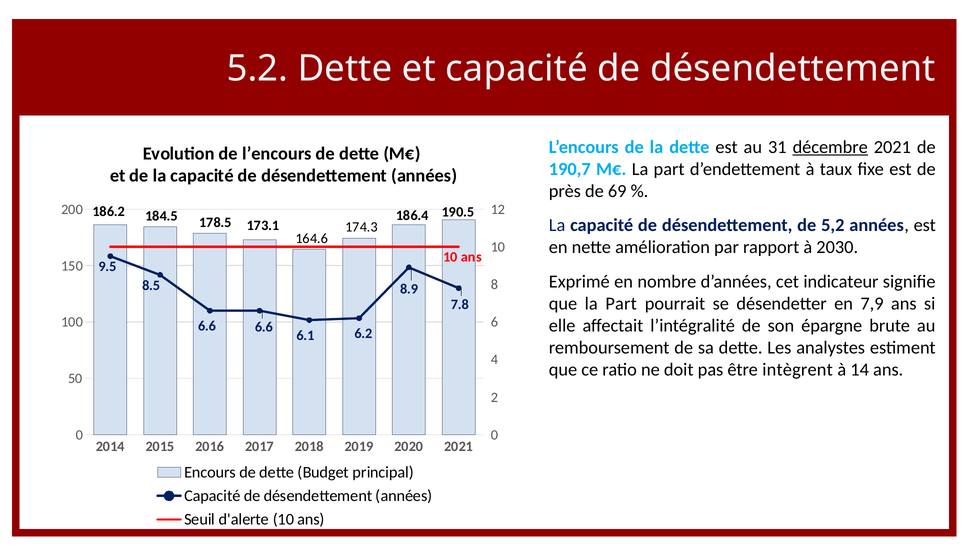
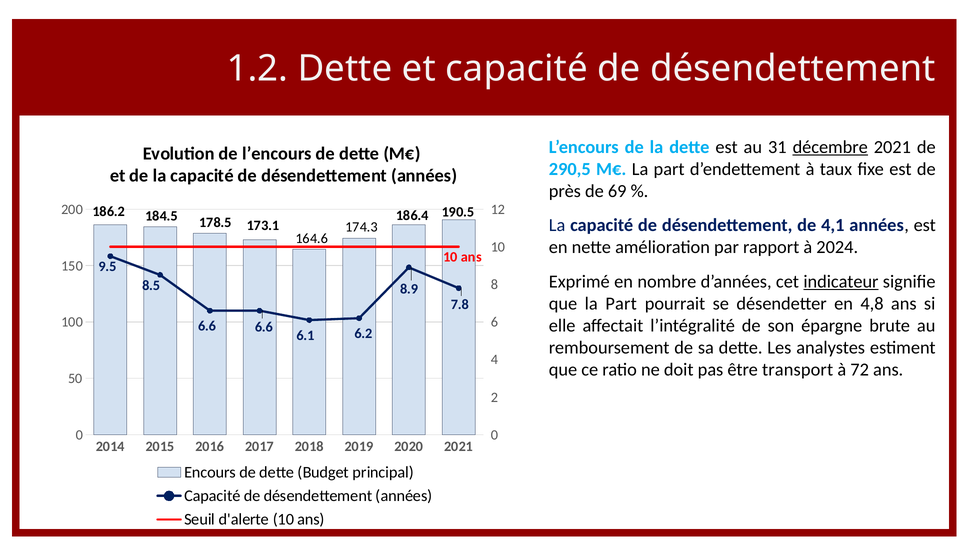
5.2: 5.2 -> 1.2
190,7: 190,7 -> 290,5
5,2: 5,2 -> 4,1
2030: 2030 -> 2024
indicateur underline: none -> present
7,9: 7,9 -> 4,8
intègrent: intègrent -> transport
14: 14 -> 72
